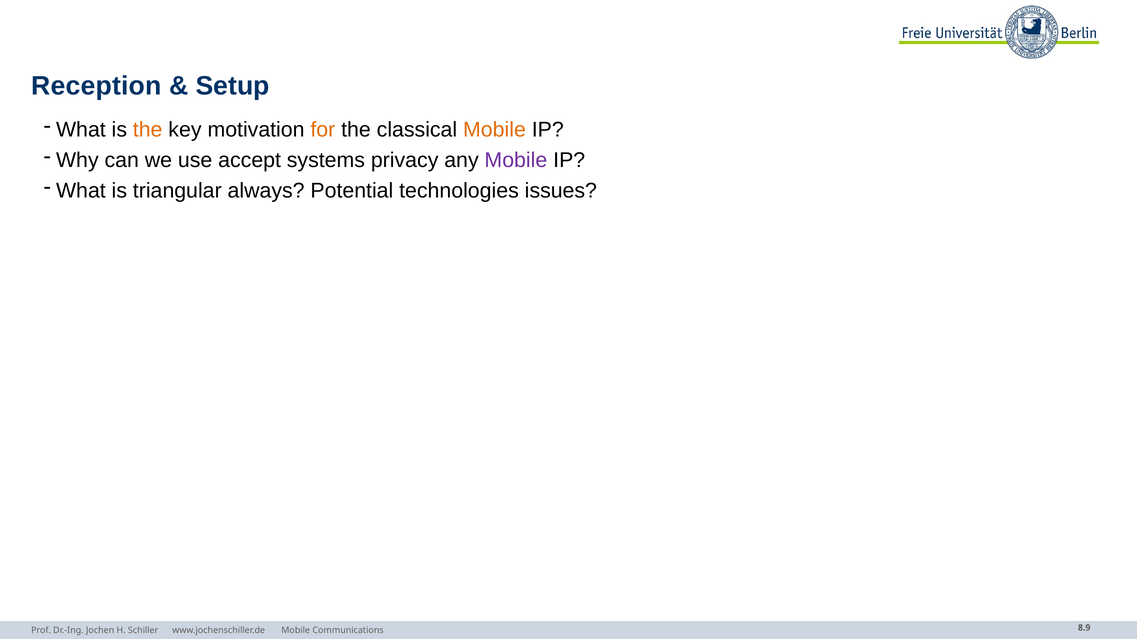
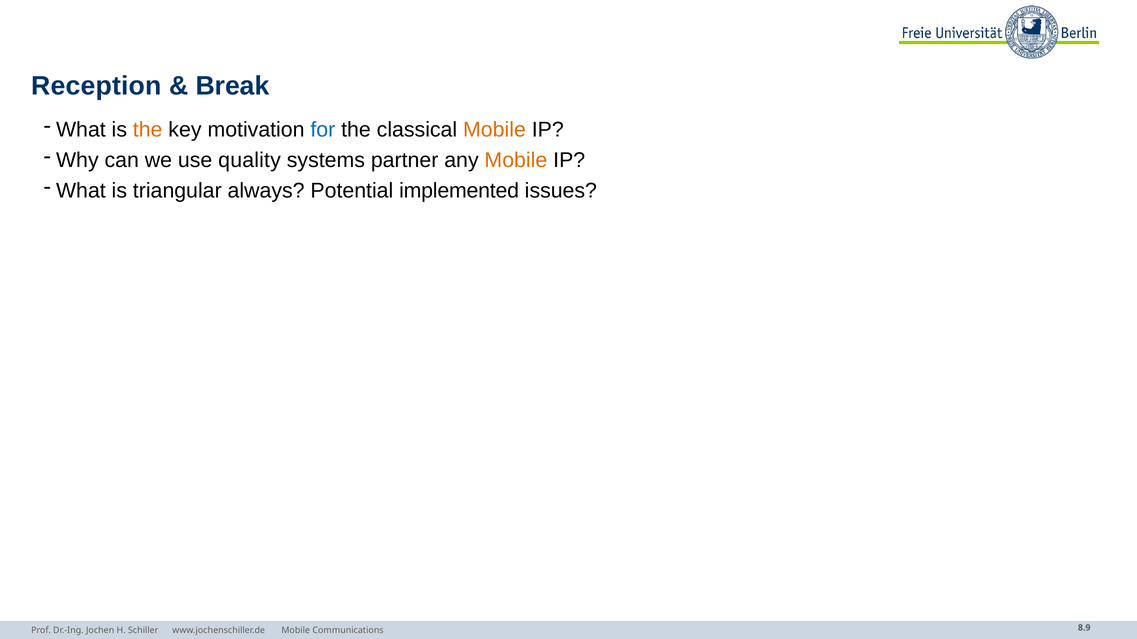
Setup: Setup -> Break
for colour: orange -> blue
accept: accept -> quality
privacy: privacy -> partner
Mobile at (516, 160) colour: purple -> orange
technologies: technologies -> implemented
